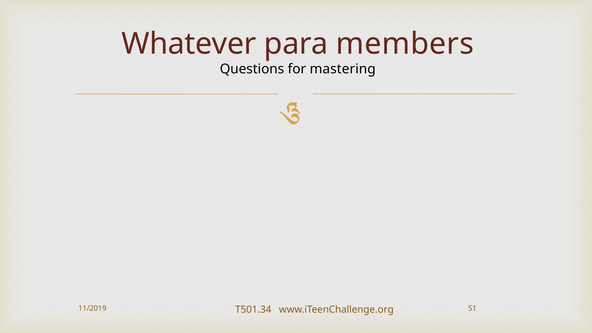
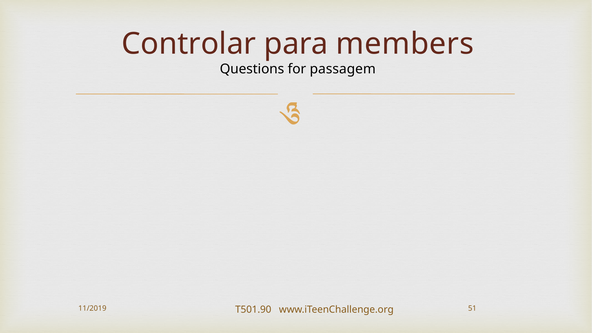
Whatever: Whatever -> Controlar
mastering: mastering -> passagem
T501.34: T501.34 -> T501.90
